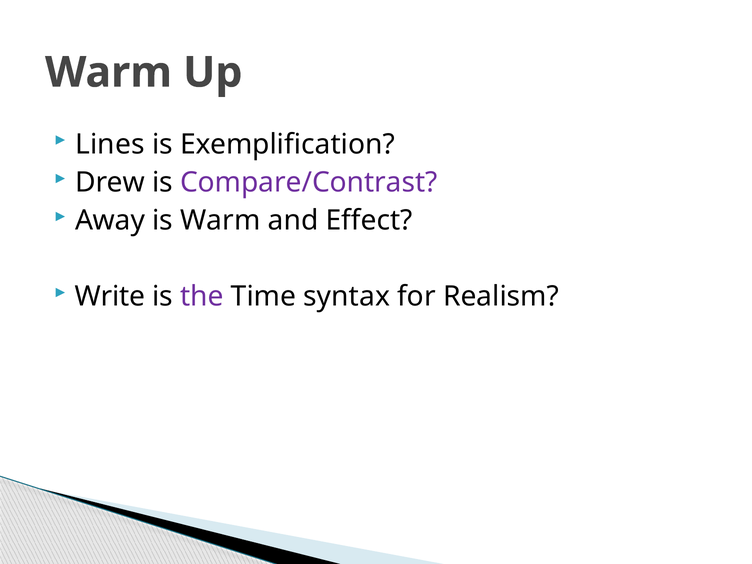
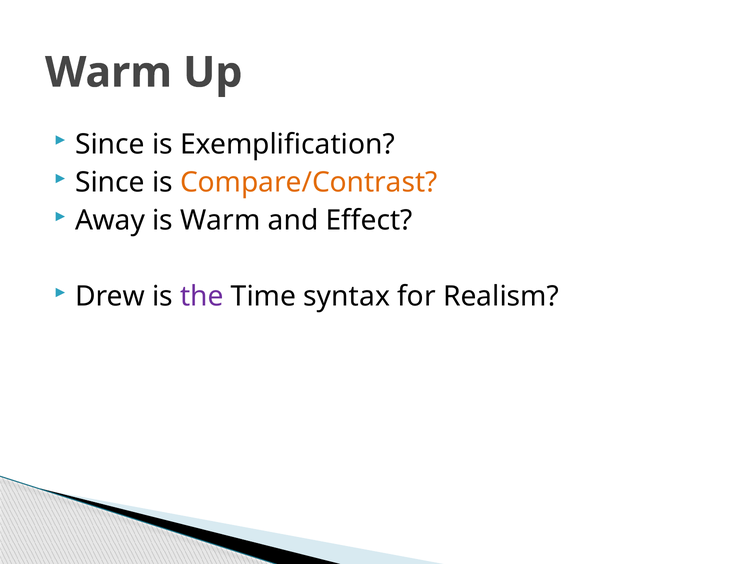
Lines at (110, 144): Lines -> Since
Drew at (110, 182): Drew -> Since
Compare/Contrast colour: purple -> orange
Write: Write -> Drew
